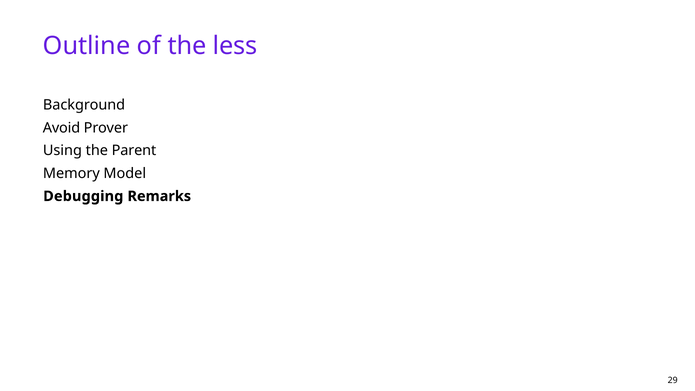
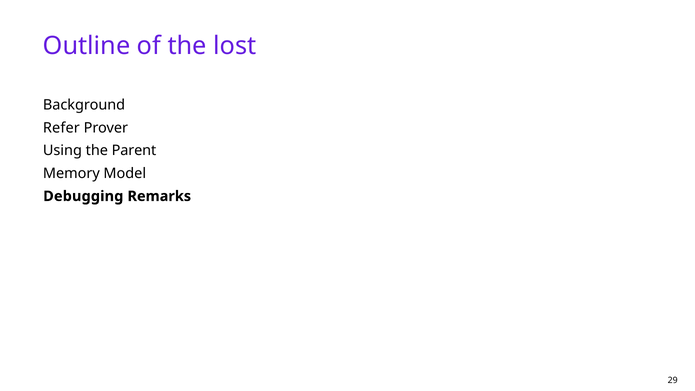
less: less -> lost
Avoid: Avoid -> Refer
